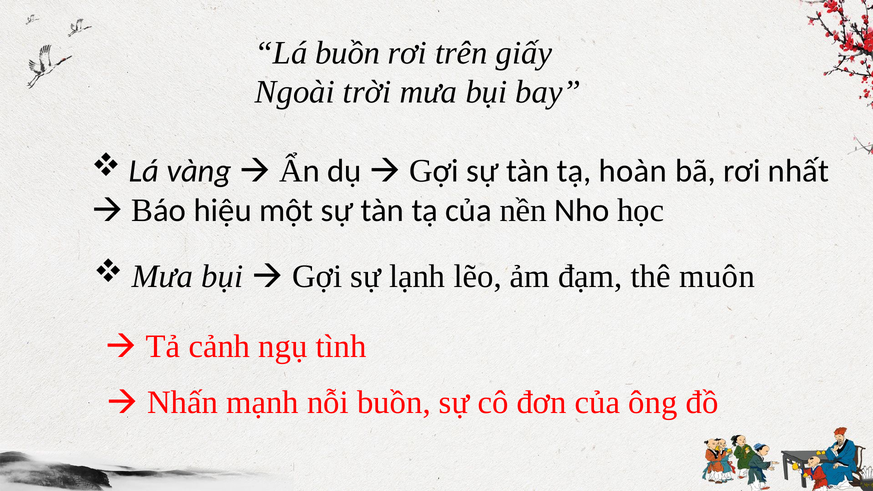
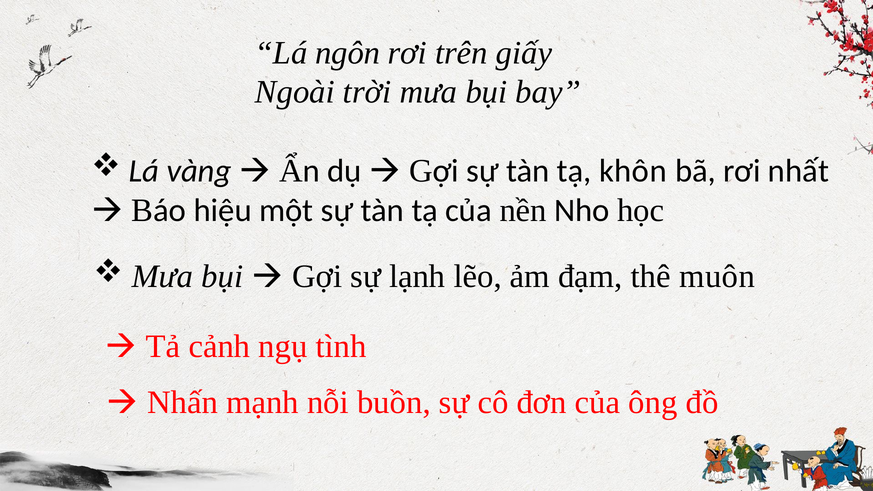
Lá buồn: buồn -> ngôn
hoàn: hoàn -> khôn
